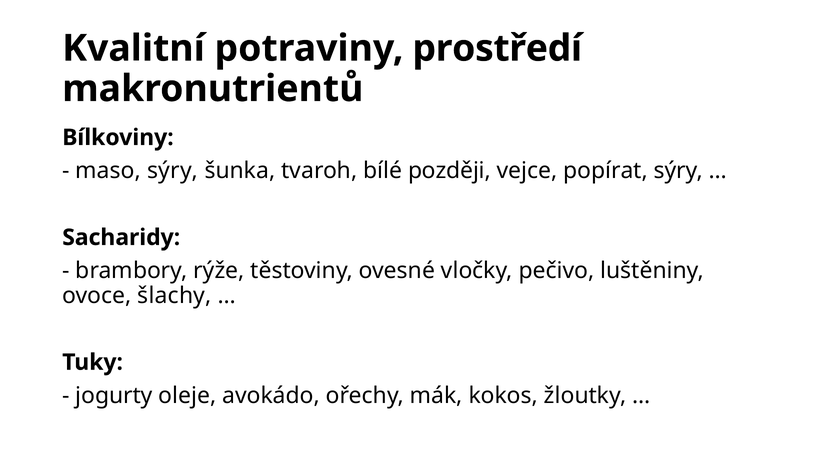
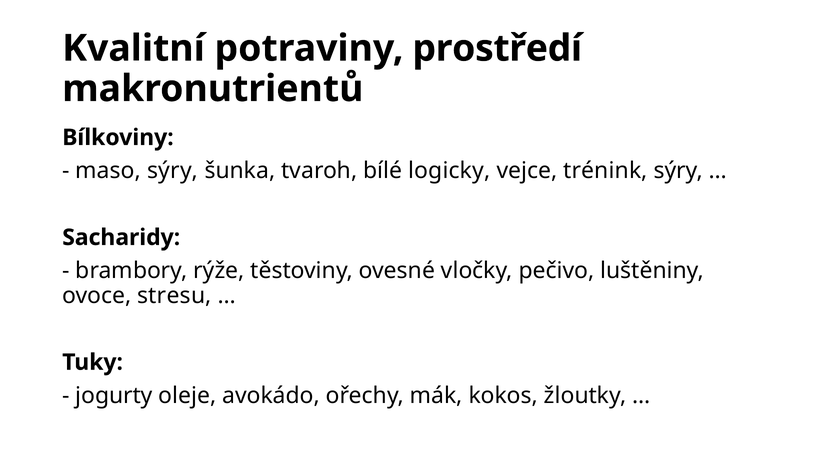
později: později -> logicky
popírat: popírat -> trénink
šlachy: šlachy -> stresu
